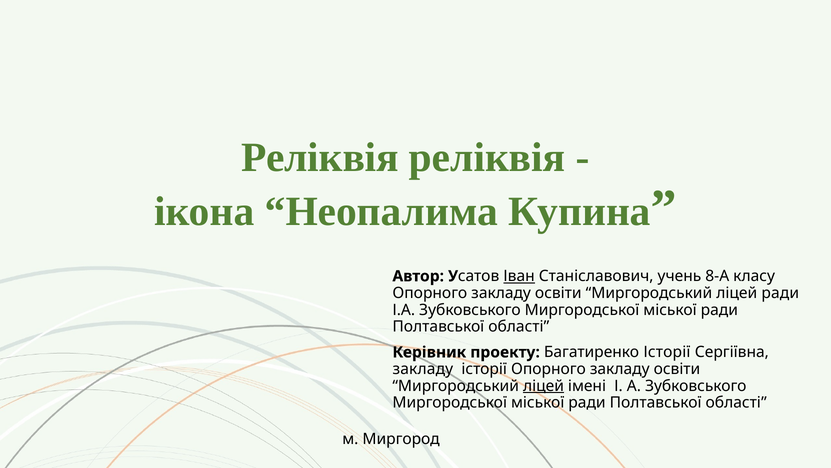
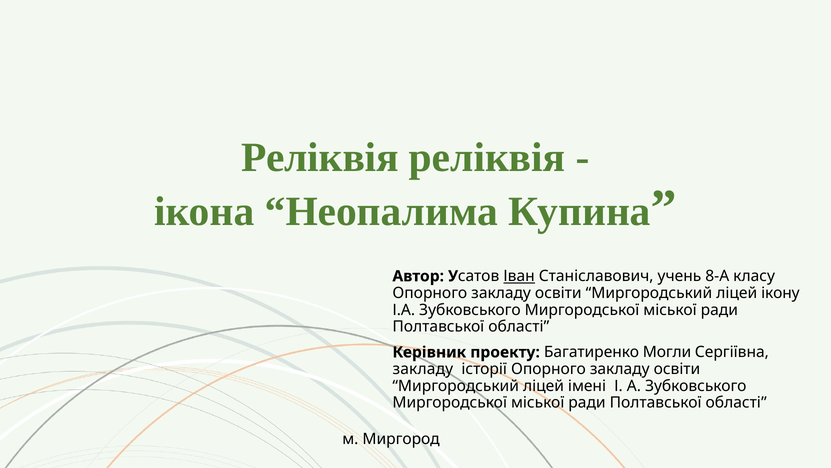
ліцей ради: ради -> ікону
Багатиренко Історії: Історії -> Могли
ліцей at (544, 386) underline: present -> none
